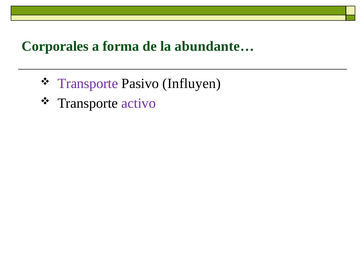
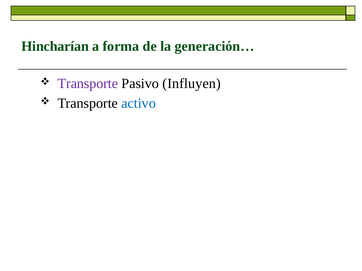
Corporales: Corporales -> Hincharían
abundante…: abundante… -> generación…
activo colour: purple -> blue
